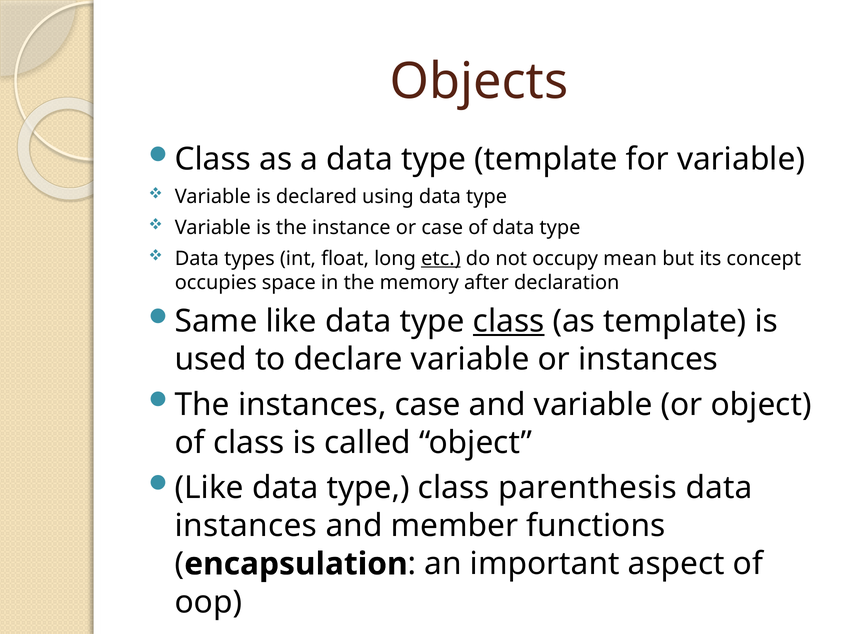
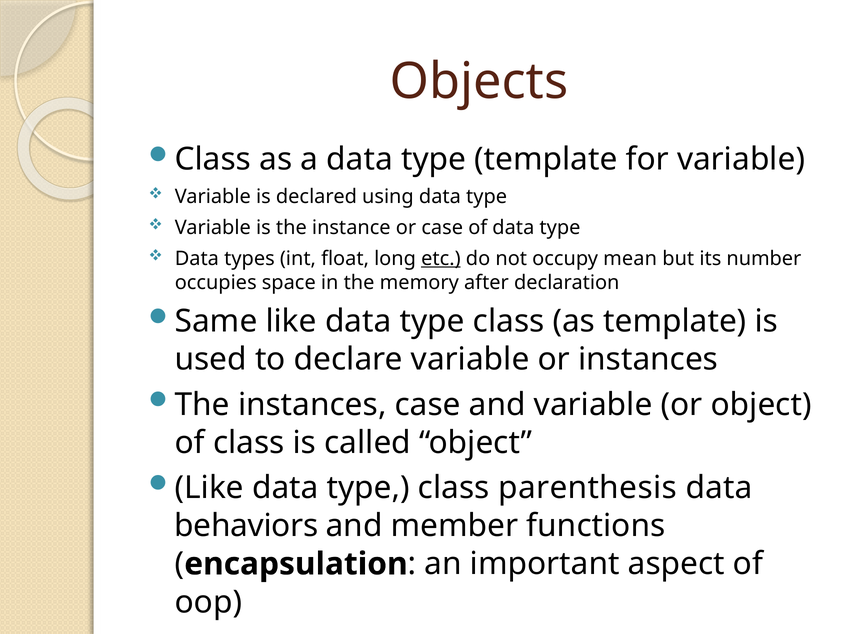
concept: concept -> number
class at (509, 321) underline: present -> none
instances at (246, 526): instances -> behaviors
